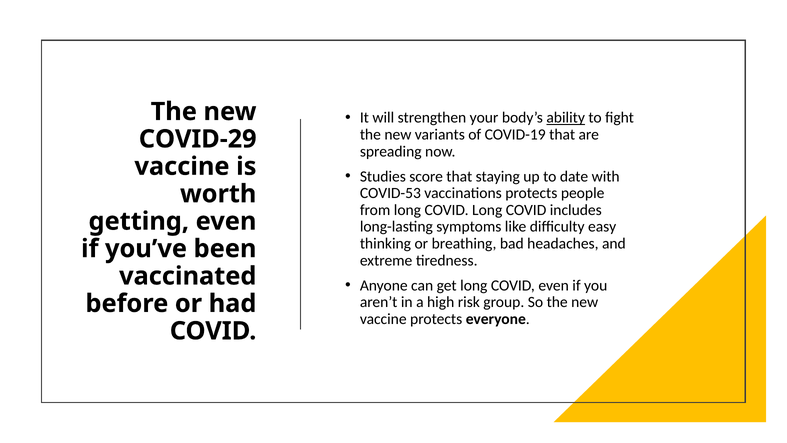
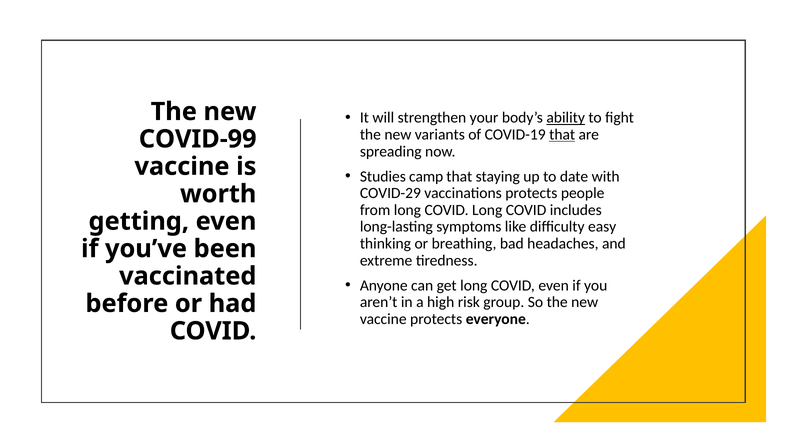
that at (562, 134) underline: none -> present
COVID-29: COVID-29 -> COVID-99
score: score -> camp
COVID-53: COVID-53 -> COVID-29
